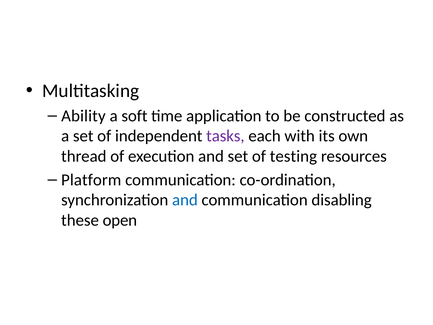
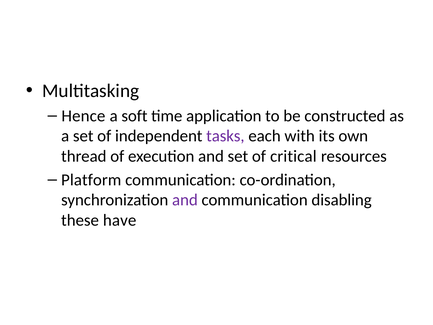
Ability: Ability -> Hence
testing: testing -> critical
and at (185, 200) colour: blue -> purple
open: open -> have
